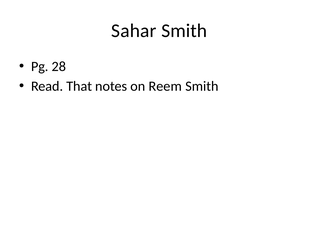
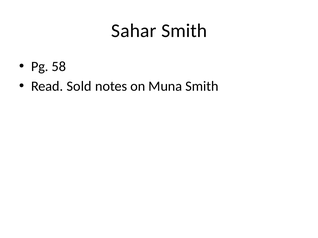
28: 28 -> 58
That: That -> Sold
Reem: Reem -> Muna
